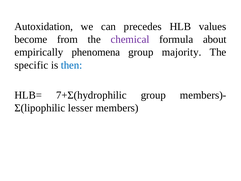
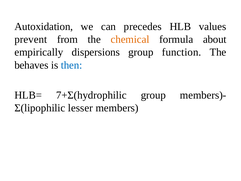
become: become -> prevent
chemical colour: purple -> orange
phenomena: phenomena -> dispersions
majority: majority -> function
specific: specific -> behaves
